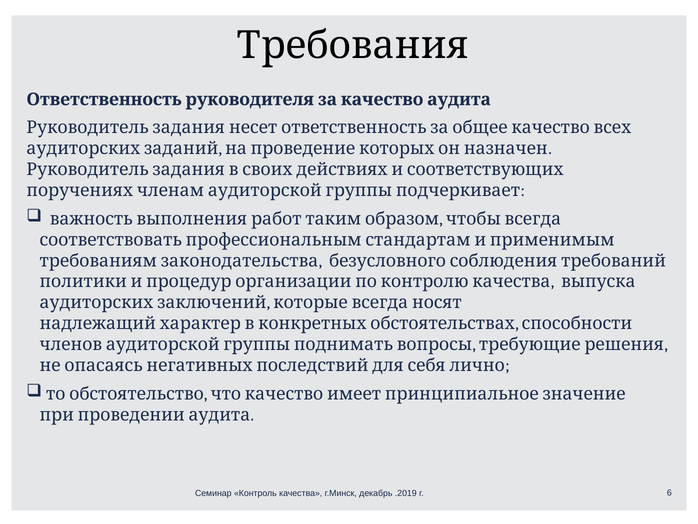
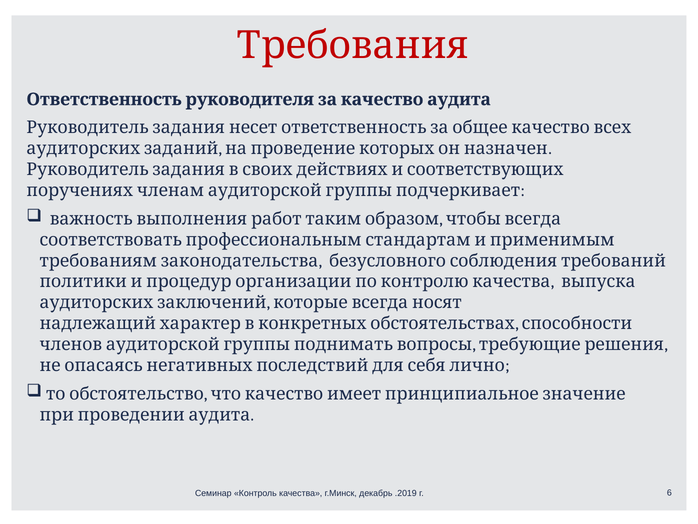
Требования colour: black -> red
